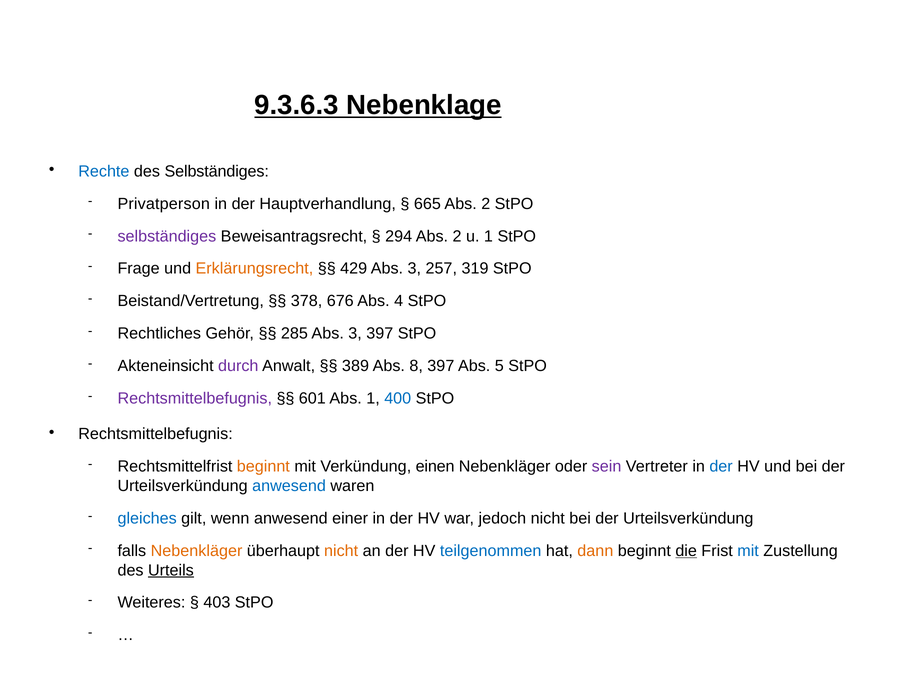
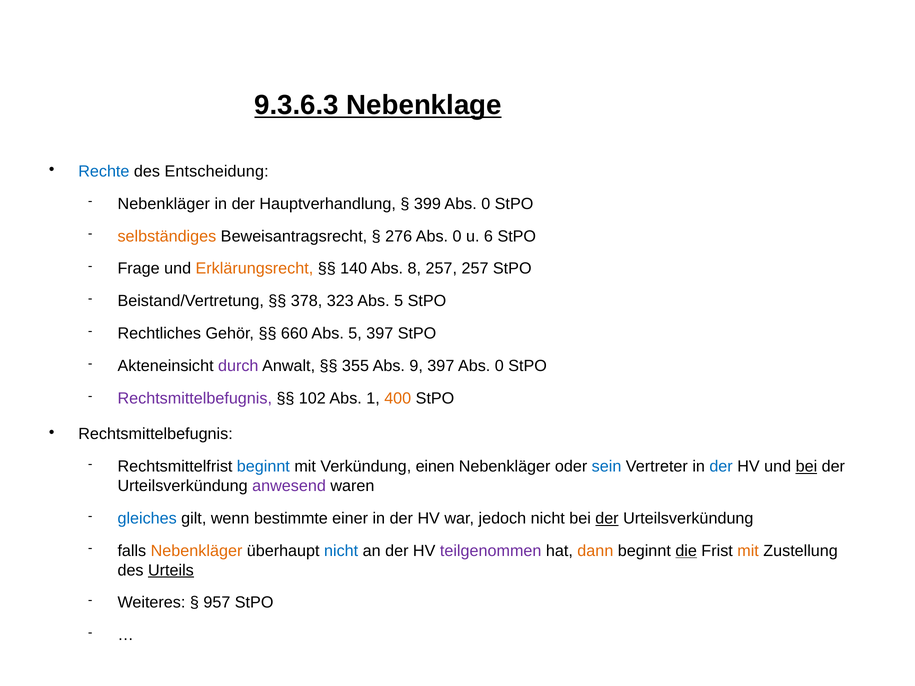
des Selbständiges: Selbständiges -> Entscheidung
Privatperson at (164, 204): Privatperson -> Nebenkläger
665: 665 -> 399
2 at (486, 204): 2 -> 0
selbständiges at (167, 236) colour: purple -> orange
294: 294 -> 276
2 at (457, 236): 2 -> 0
u 1: 1 -> 6
429: 429 -> 140
3 at (414, 269): 3 -> 8
257 319: 319 -> 257
676: 676 -> 323
4 at (399, 301): 4 -> 5
285: 285 -> 660
3 at (355, 334): 3 -> 5
389: 389 -> 355
8: 8 -> 9
397 Abs 5: 5 -> 0
601: 601 -> 102
400 colour: blue -> orange
beginnt at (263, 467) colour: orange -> blue
sein colour: purple -> blue
bei at (806, 467) underline: none -> present
anwesend at (289, 486) colour: blue -> purple
wenn anwesend: anwesend -> bestimmte
der at (607, 519) underline: none -> present
nicht at (341, 551) colour: orange -> blue
teilgenommen colour: blue -> purple
mit at (748, 551) colour: blue -> orange
403: 403 -> 957
